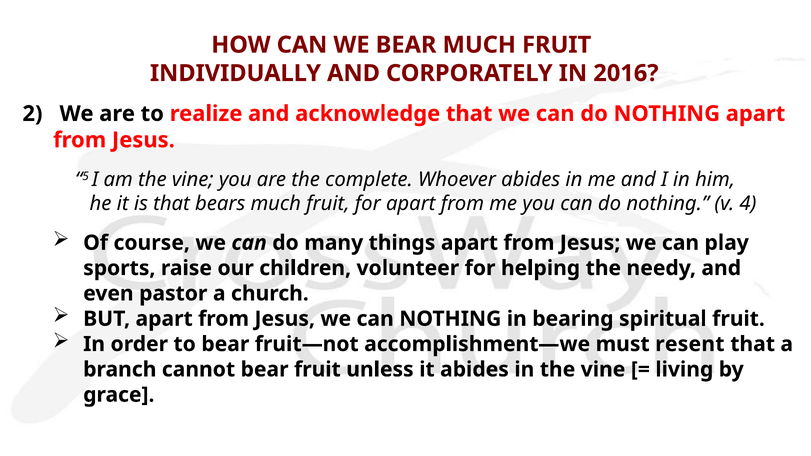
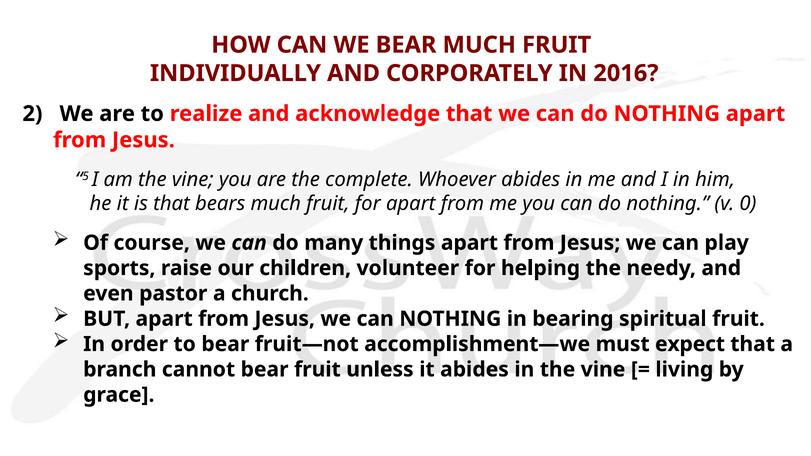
4: 4 -> 0
resent: resent -> expect
